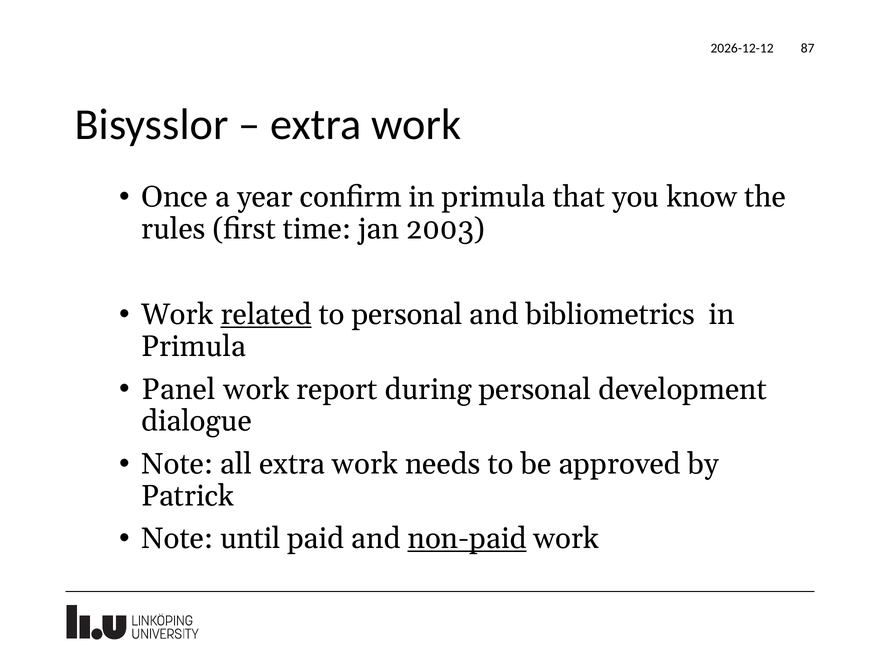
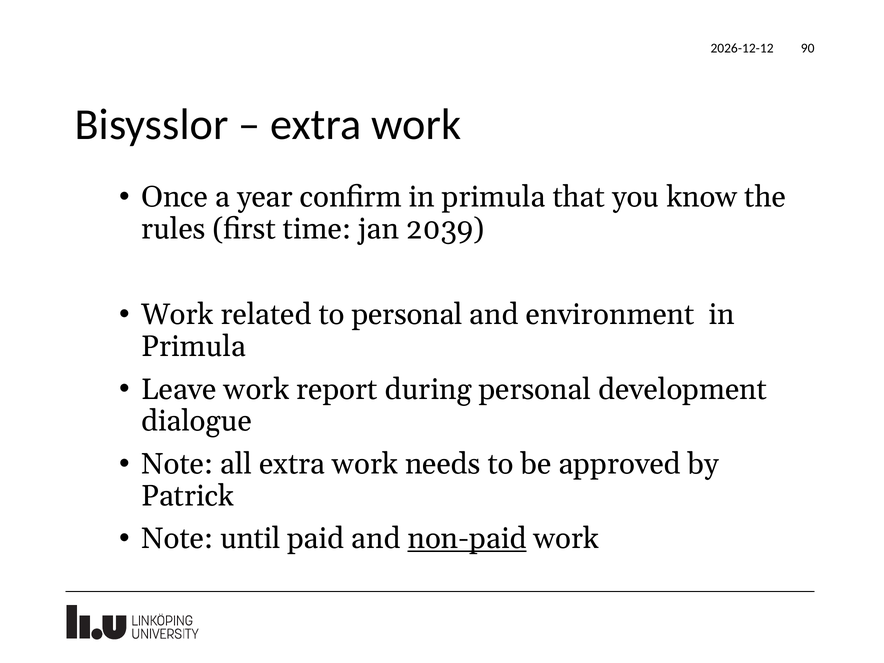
87: 87 -> 90
2003: 2003 -> 2039
related underline: present -> none
bibliometrics: bibliometrics -> environment
Panel: Panel -> Leave
